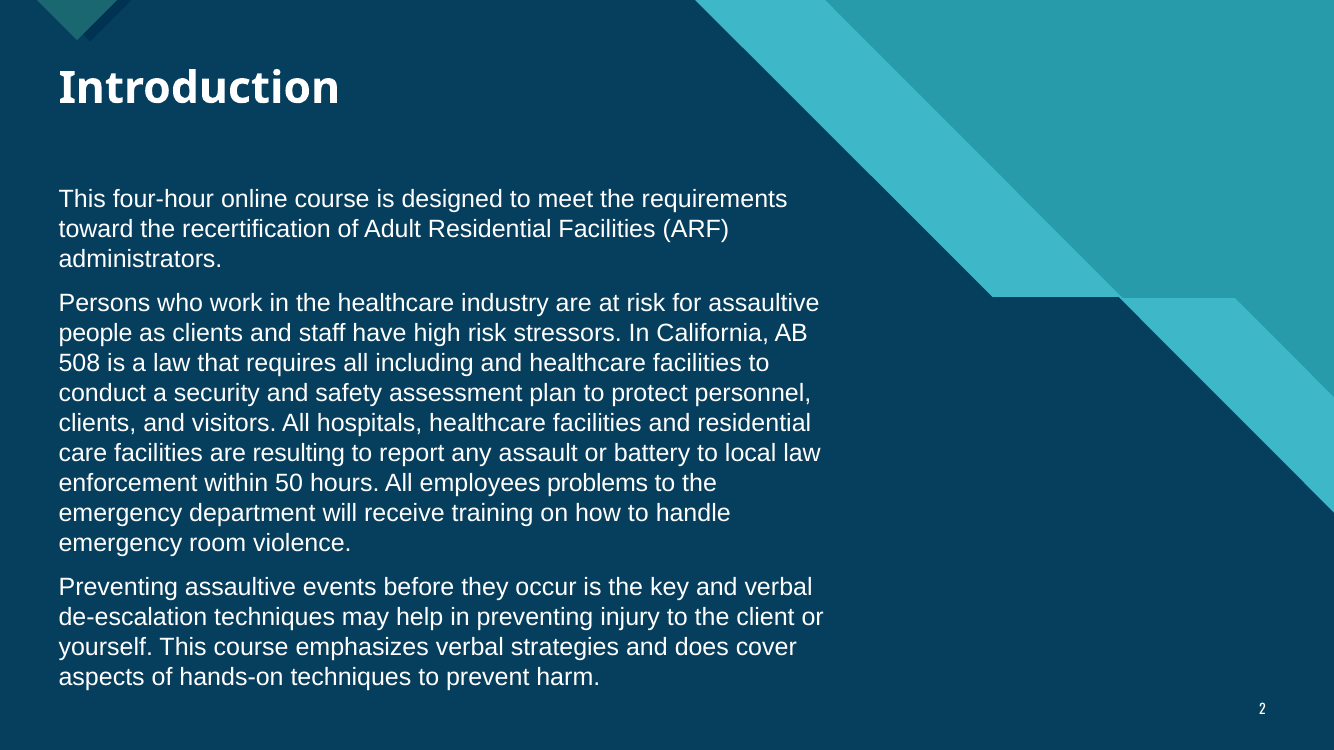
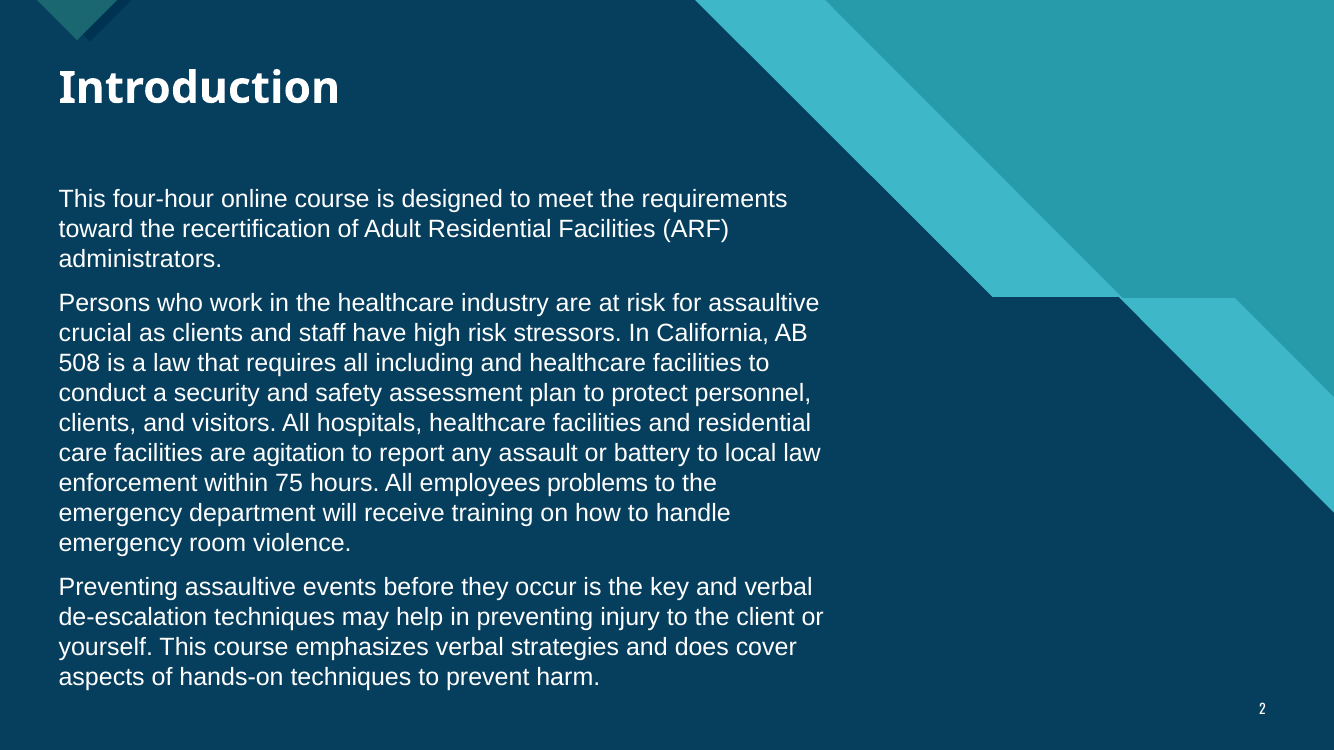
people: people -> crucial
resulting: resulting -> agitation
50: 50 -> 75
